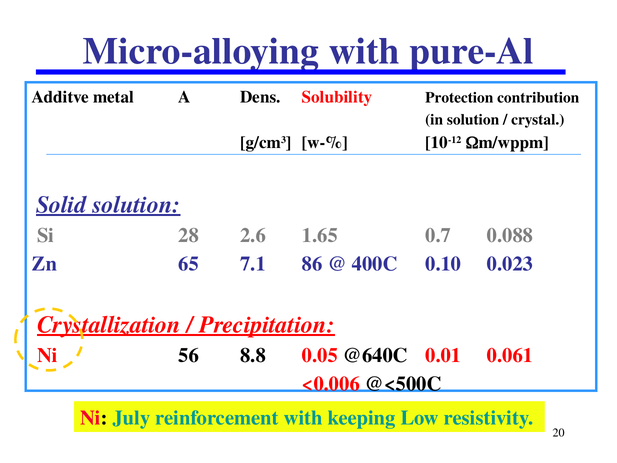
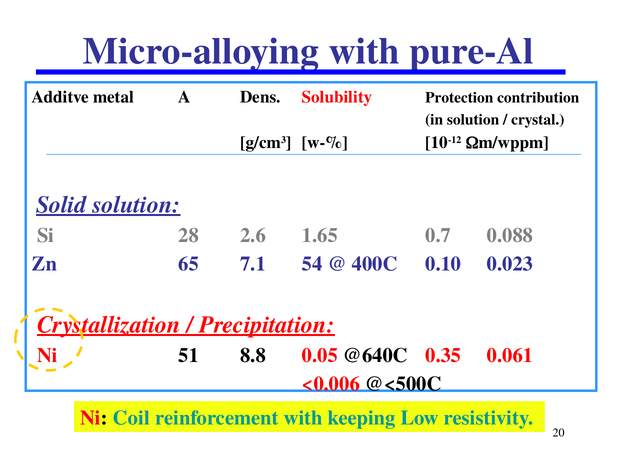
86: 86 -> 54
56: 56 -> 51
0.01: 0.01 -> 0.35
July: July -> Coil
